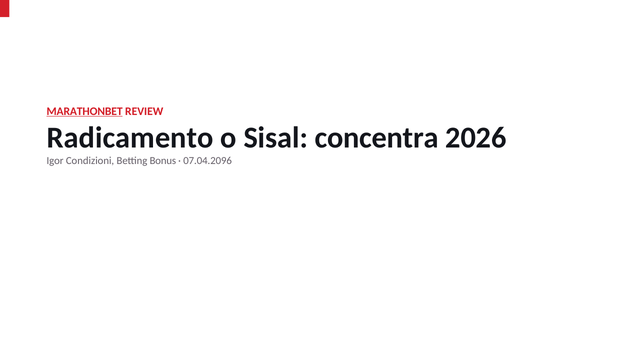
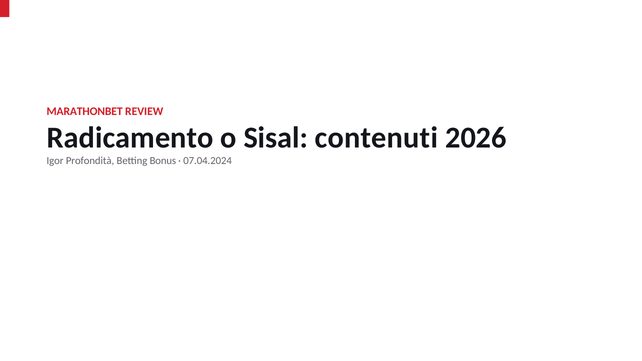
MARATHONBET underline: present -> none
concentra: concentra -> contenuti
Condizioni: Condizioni -> Profondità
07.04.2096: 07.04.2096 -> 07.04.2024
